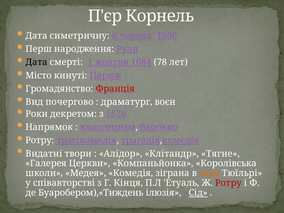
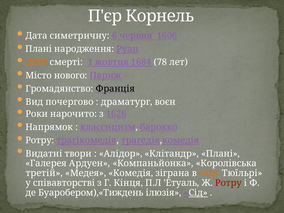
Перш at (39, 49): Перш -> Плані
Дата at (36, 62) colour: black -> orange
кинуті: кинуті -> нового
Франція colour: red -> black
декретом: декретом -> нарочито
Клітандр Тягне: Тягне -> Плані
Церкви: Церкви -> Ардуен
школи: школи -> третій
